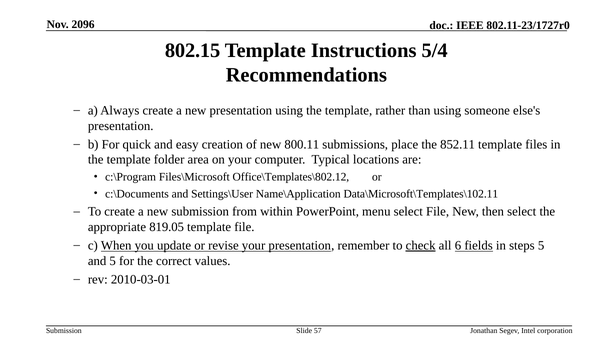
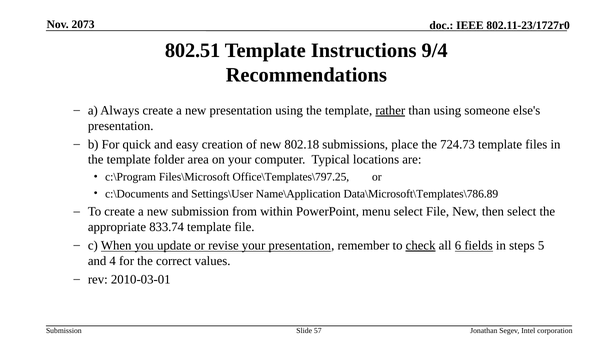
2096: 2096 -> 2073
802.15: 802.15 -> 802.51
5/4: 5/4 -> 9/4
rather underline: none -> present
800.11: 800.11 -> 802.18
852.11: 852.11 -> 724.73
Office\Templates\802.12: Office\Templates\802.12 -> Office\Templates\797.25
Data\Microsoft\Templates\102.11: Data\Microsoft\Templates\102.11 -> Data\Microsoft\Templates\786.89
819.05: 819.05 -> 833.74
and 5: 5 -> 4
